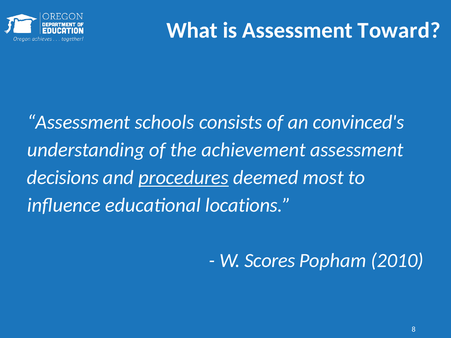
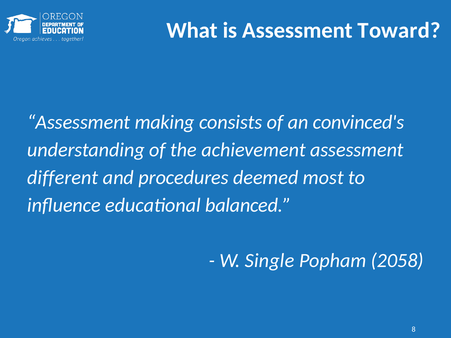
schools: schools -> making
decisions: decisions -> different
procedures underline: present -> none
locations: locations -> balanced
Scores: Scores -> Single
2010: 2010 -> 2058
